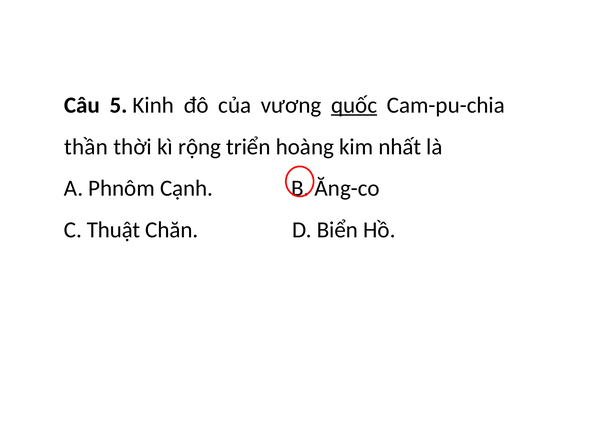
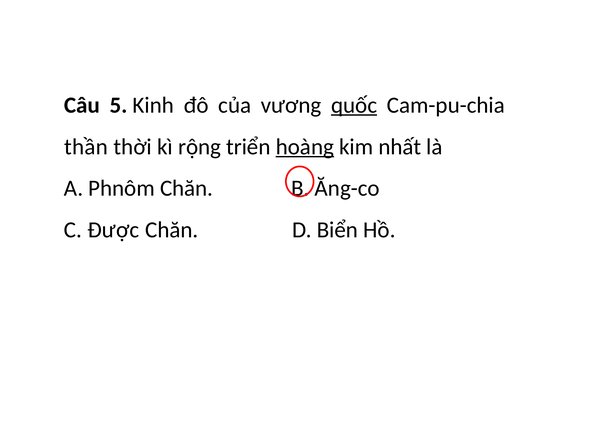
hoàng underline: none -> present
Phnôm Cạnh: Cạnh -> Chăn
Thuật: Thuật -> Được
